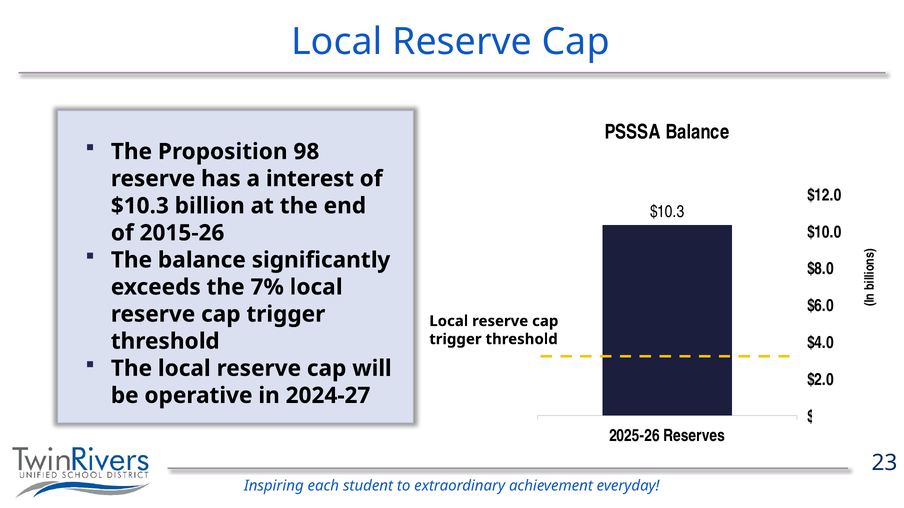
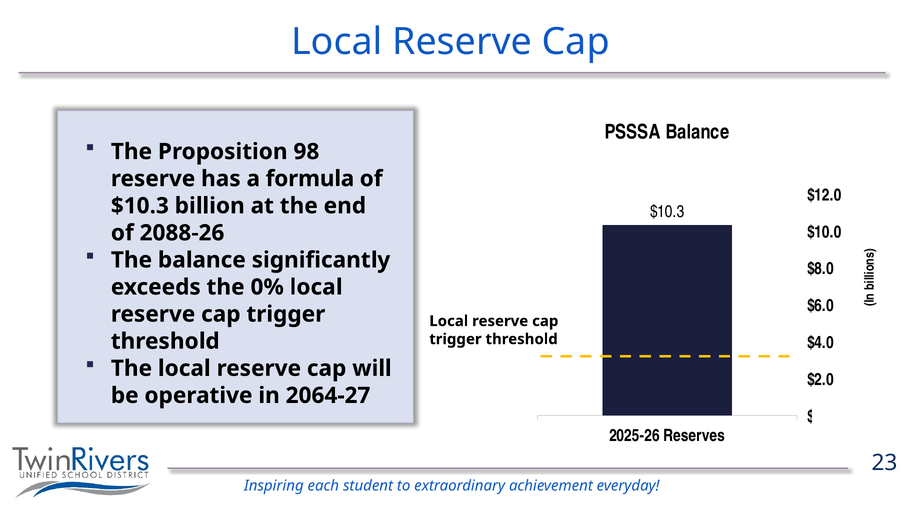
interest: interest -> formula
2015-26: 2015-26 -> 2088-26
7%: 7% -> 0%
2024-27: 2024-27 -> 2064-27
